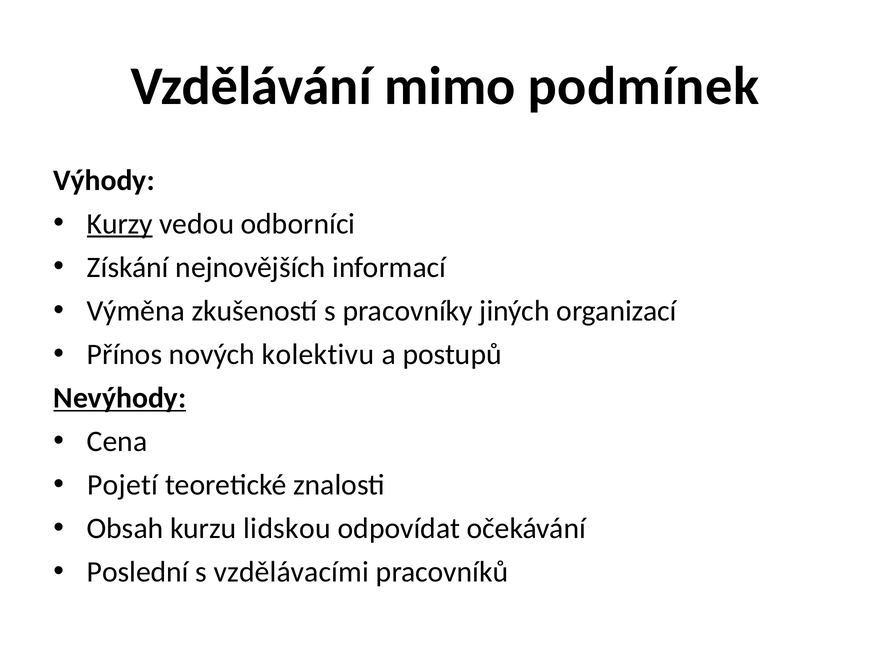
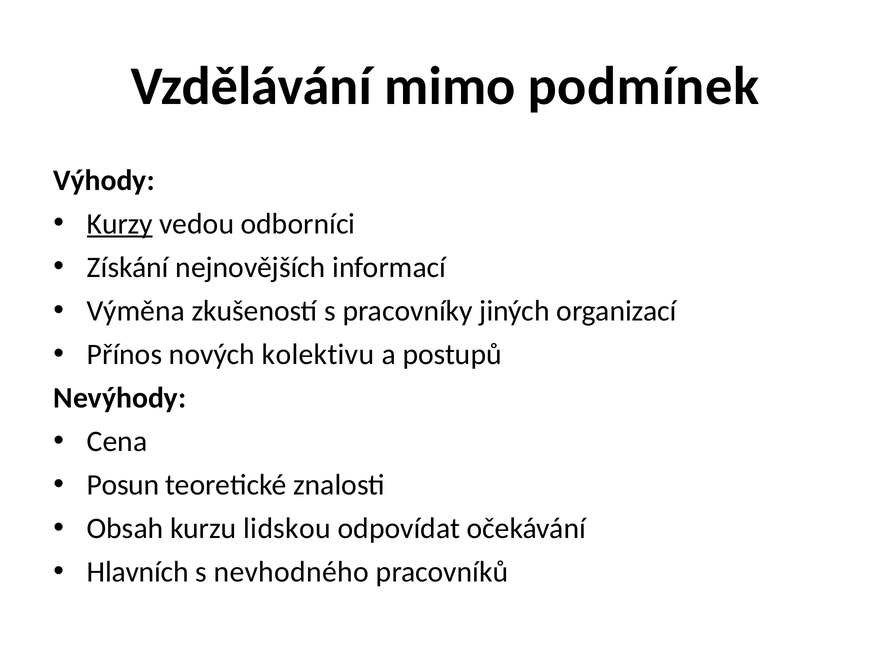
Nevýhody underline: present -> none
Pojetí: Pojetí -> Posun
Poslední: Poslední -> Hlavních
vzdělávacími: vzdělávacími -> nevhodného
